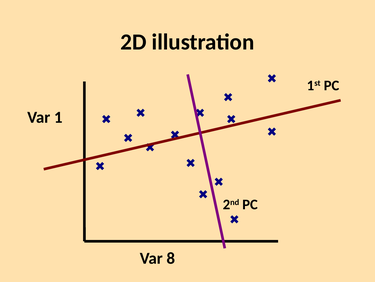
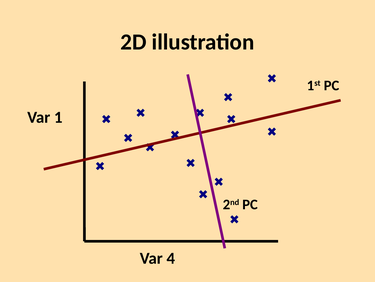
8: 8 -> 4
